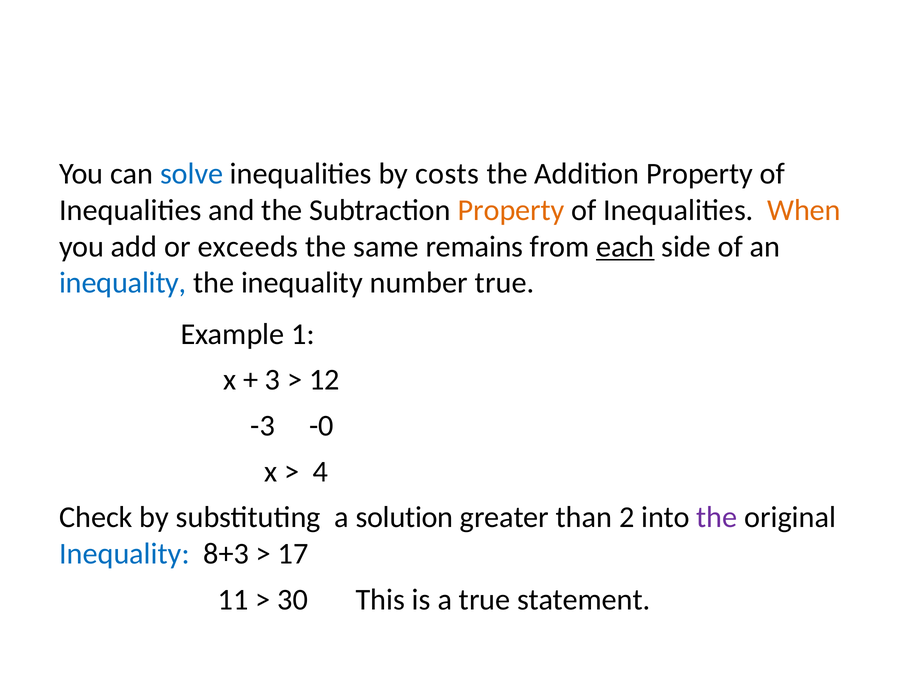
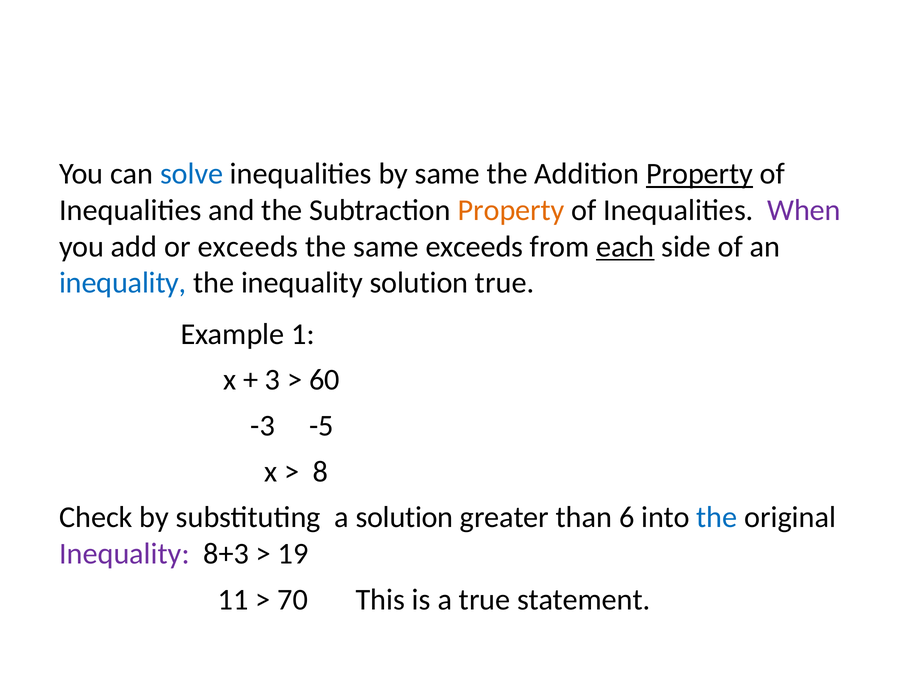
by costs: costs -> same
Property at (700, 174) underline: none -> present
When colour: orange -> purple
same remains: remains -> exceeds
inequality number: number -> solution
12: 12 -> 60
-0: -0 -> -5
4: 4 -> 8
2: 2 -> 6
the at (717, 517) colour: purple -> blue
Inequality at (124, 554) colour: blue -> purple
17: 17 -> 19
30: 30 -> 70
